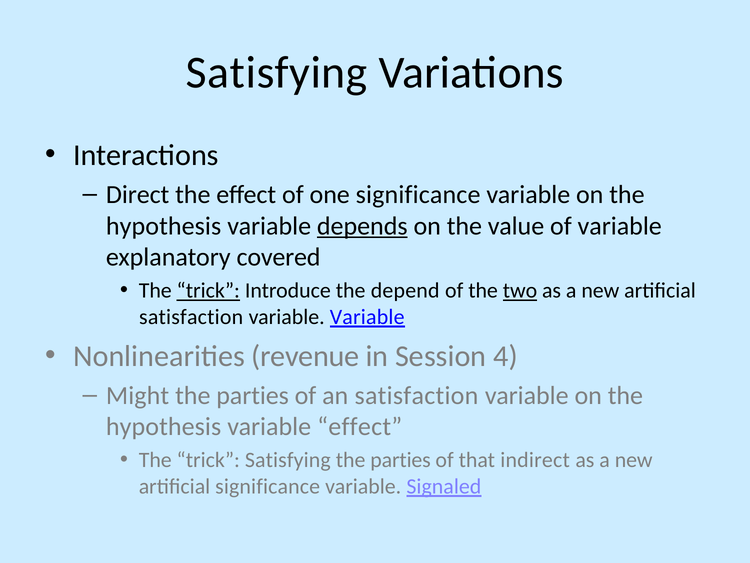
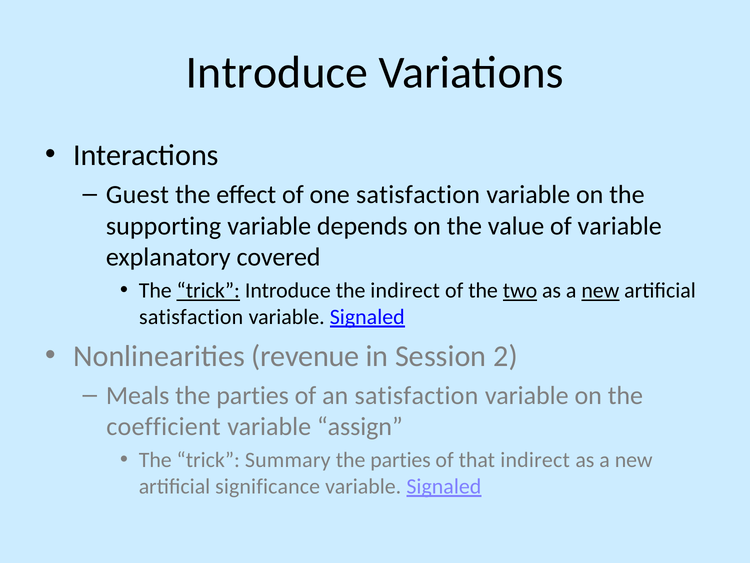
Satisfying at (277, 73): Satisfying -> Introduce
Direct: Direct -> Guest
one significance: significance -> satisfaction
hypothesis at (164, 226): hypothesis -> supporting
depends underline: present -> none
the depend: depend -> indirect
new at (600, 290) underline: none -> present
Variable at (367, 317): Variable -> Signaled
4: 4 -> 2
Might: Might -> Meals
hypothesis at (164, 426): hypothesis -> coefficient
variable effect: effect -> assign
trick Satisfying: Satisfying -> Summary
